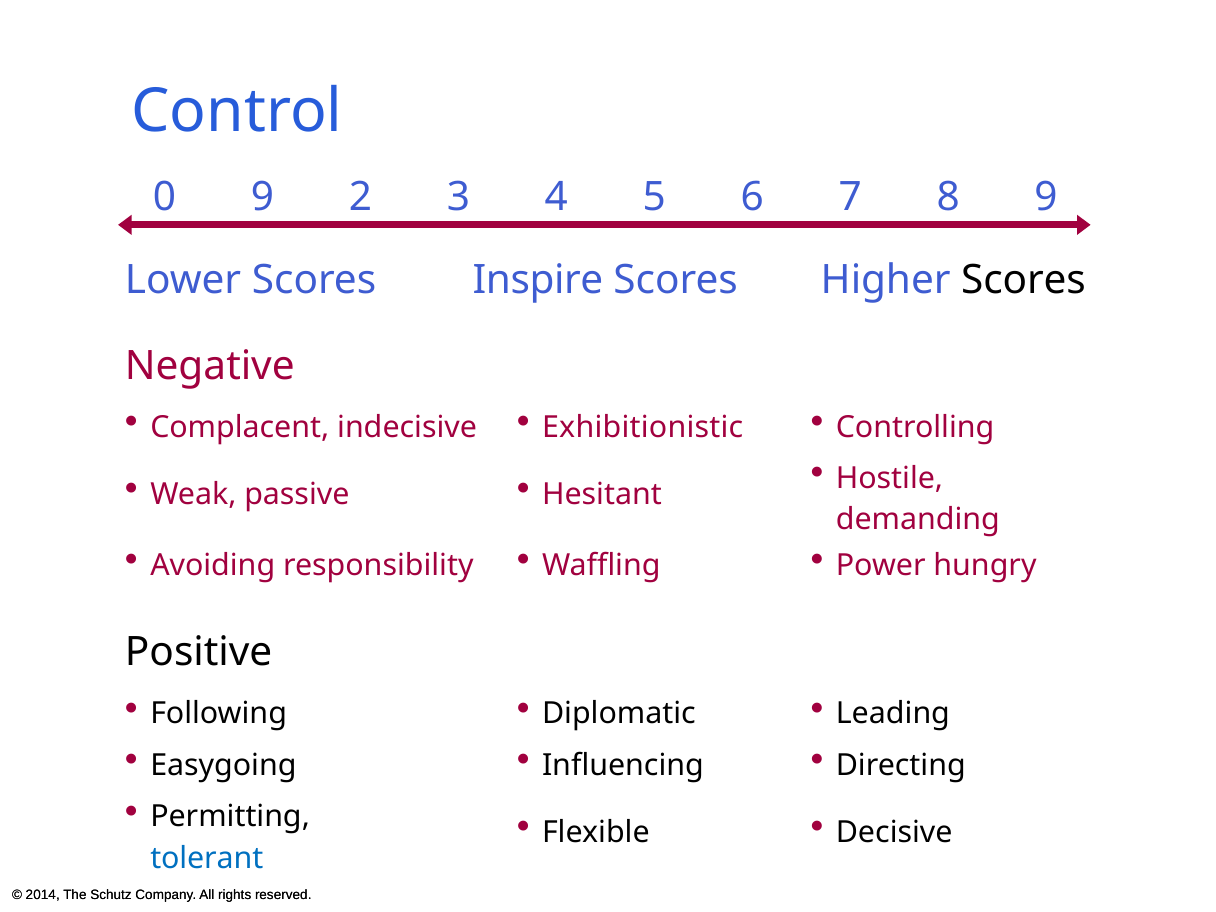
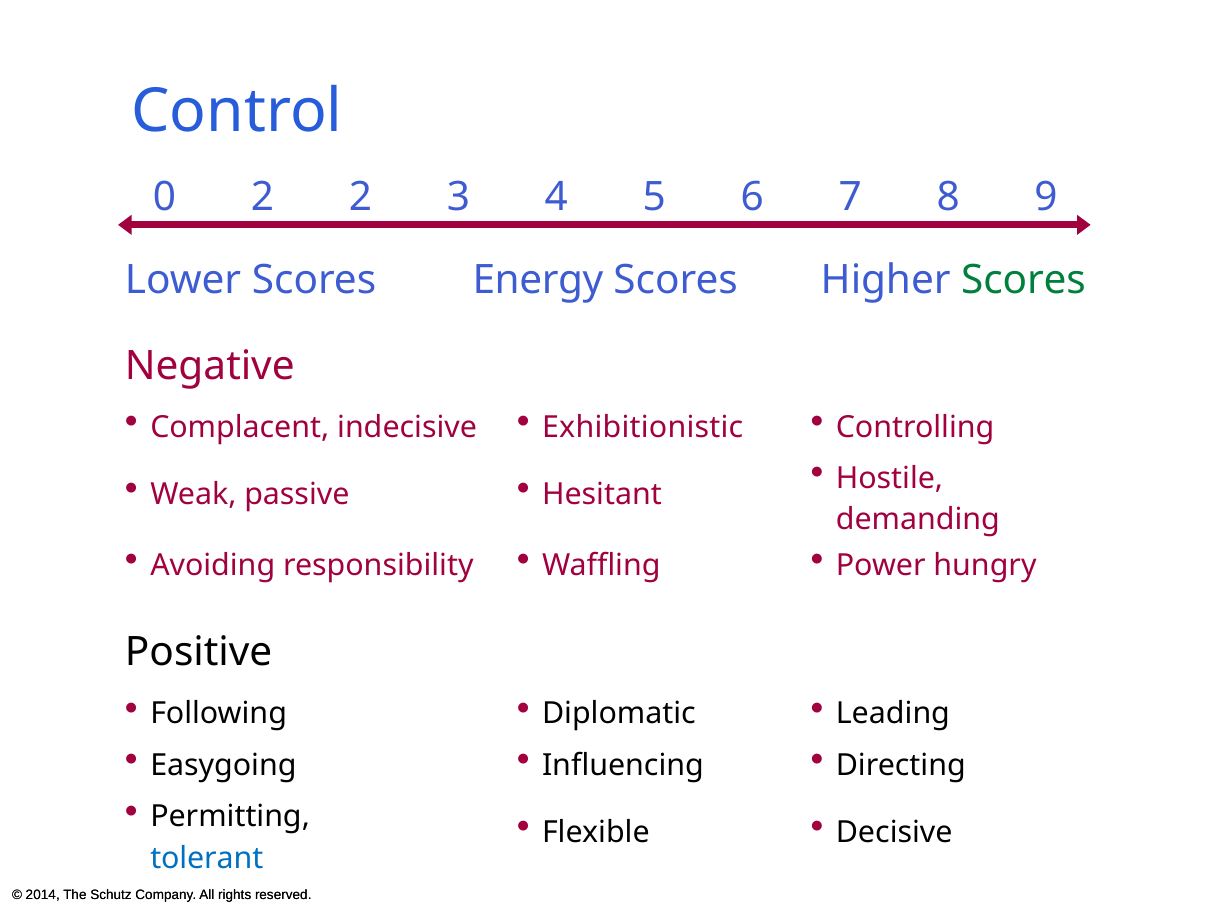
0 9: 9 -> 2
Inspire: Inspire -> Energy
Scores at (1024, 281) colour: black -> green
